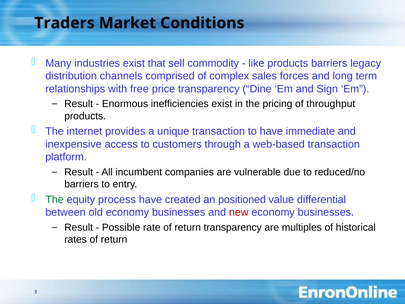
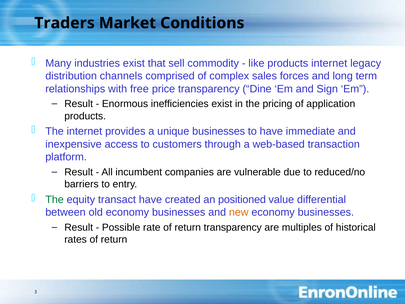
products barriers: barriers -> internet
throughput: throughput -> application
unique transaction: transaction -> businesses
process: process -> transact
new colour: red -> orange
